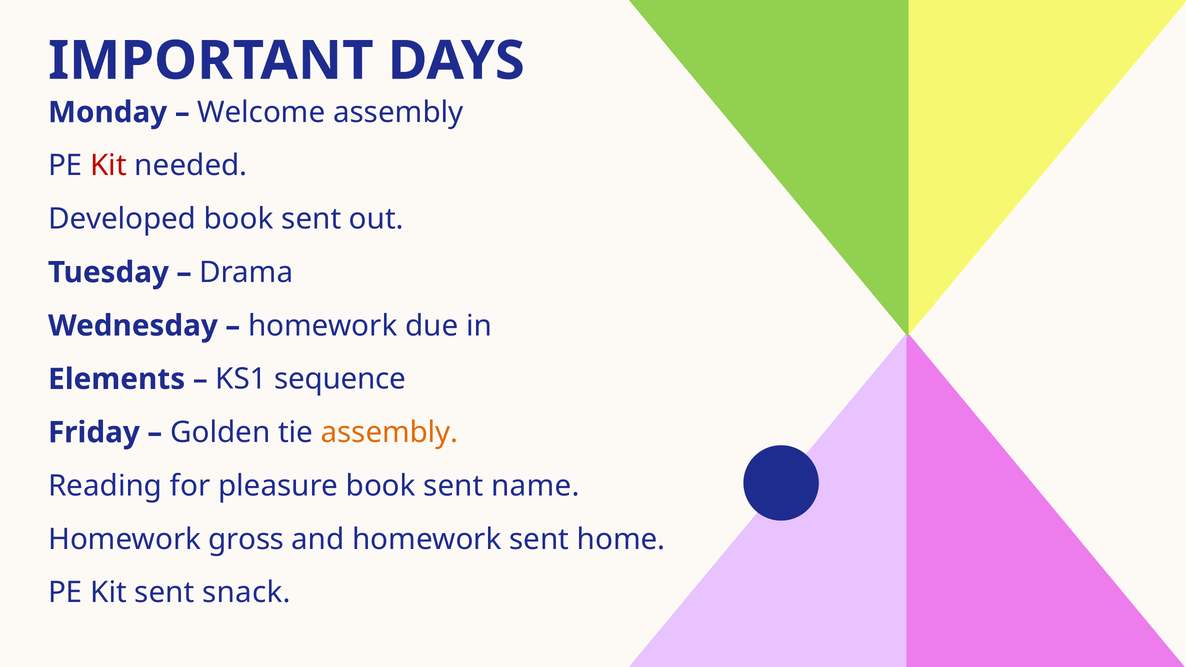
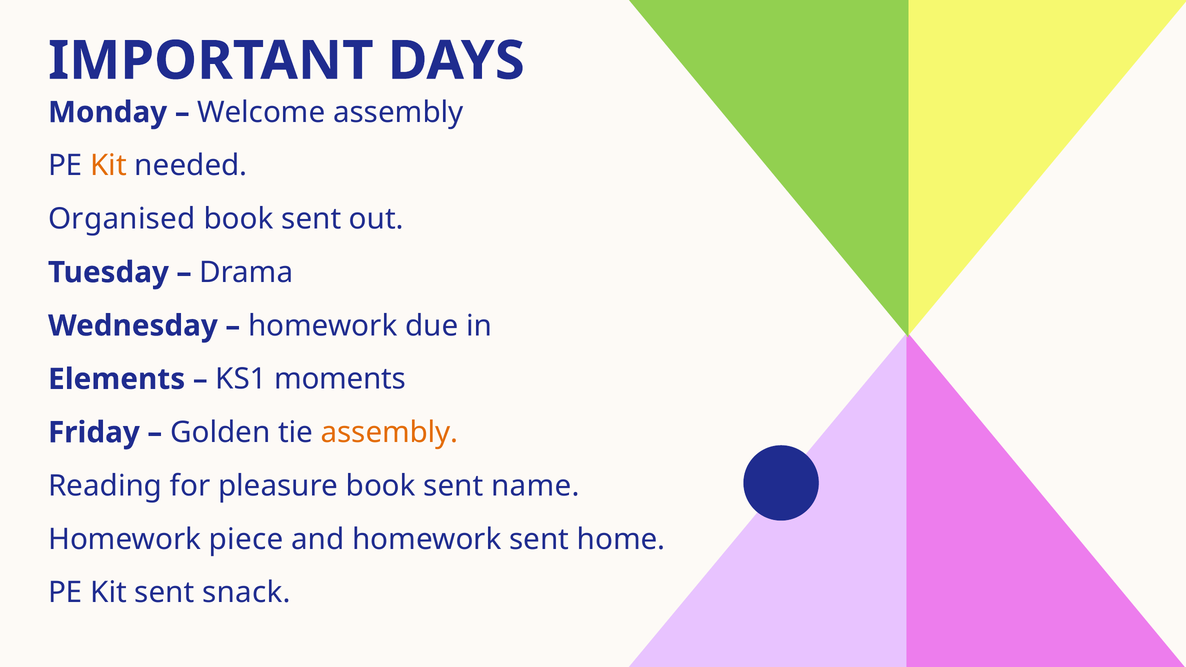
Kit at (108, 166) colour: red -> orange
Developed: Developed -> Organised
sequence: sequence -> moments
gross: gross -> piece
